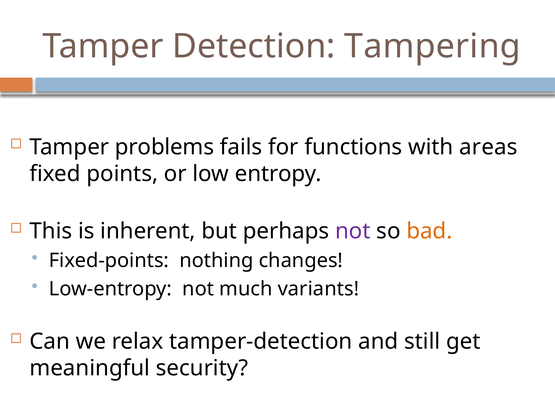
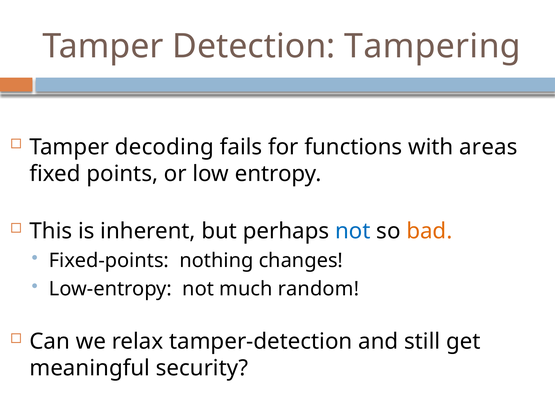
problems: problems -> decoding
not at (353, 231) colour: purple -> blue
variants: variants -> random
